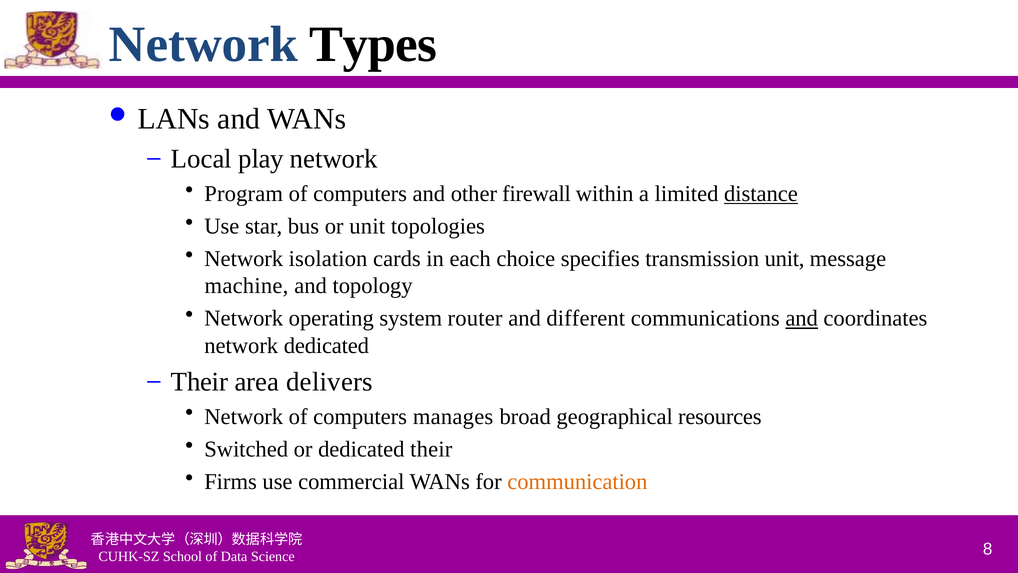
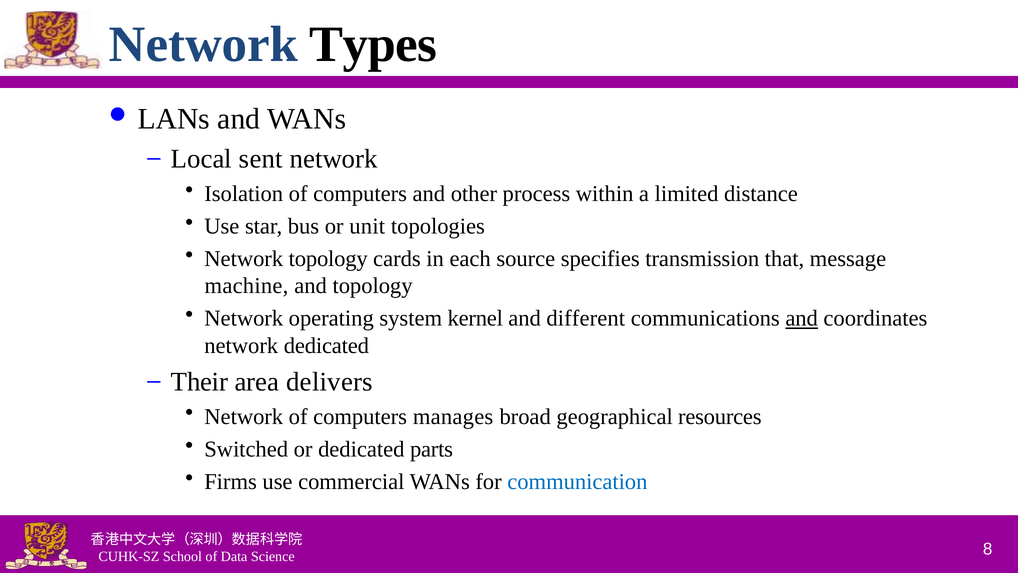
play: play -> sent
Program: Program -> Isolation
firewall: firewall -> process
distance underline: present -> none
Network isolation: isolation -> topology
choice: choice -> source
transmission unit: unit -> that
router: router -> kernel
dedicated their: their -> parts
communication colour: orange -> blue
